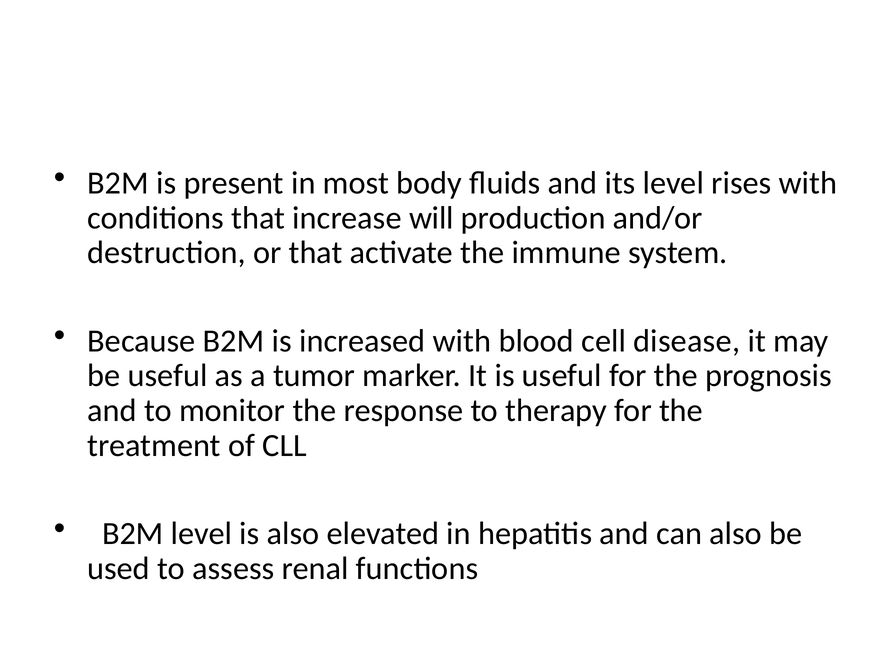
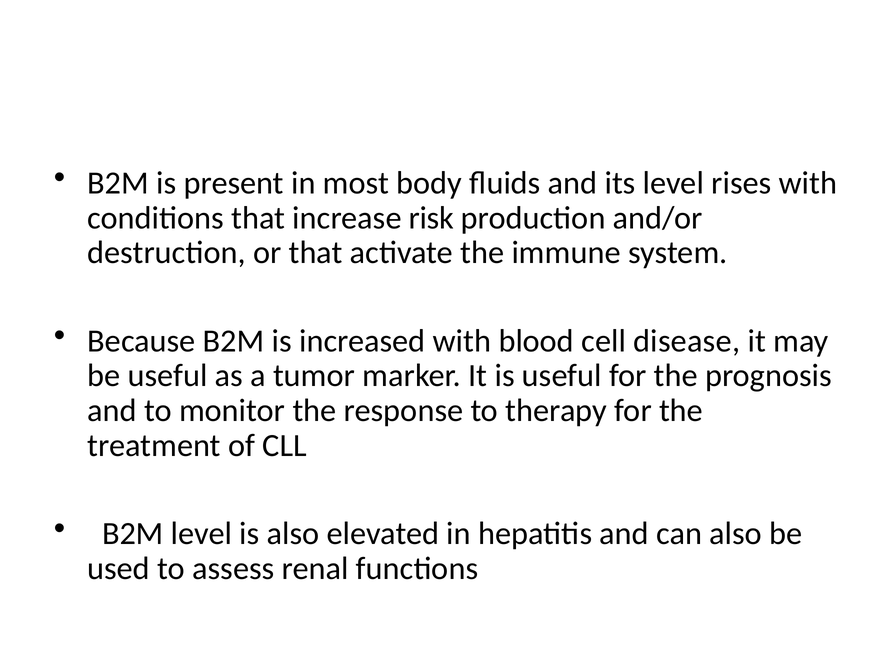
will: will -> risk
